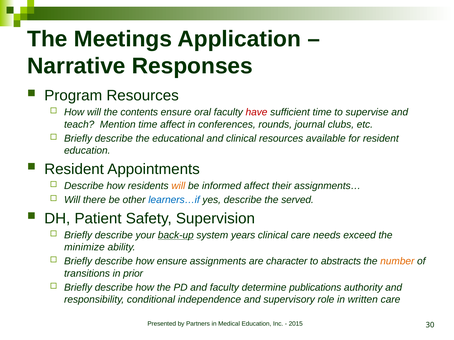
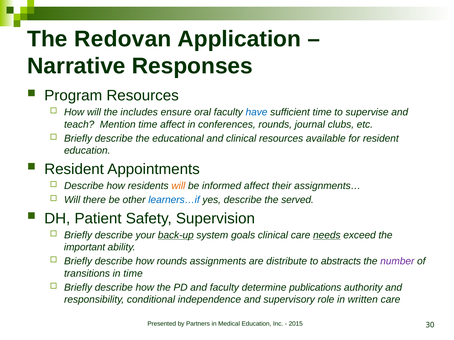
Meetings: Meetings -> Redovan
contents: contents -> includes
have colour: red -> blue
years: years -> goals
needs underline: none -> present
minimize: minimize -> important
how ensure: ensure -> rounds
character: character -> distribute
number colour: orange -> purple
in prior: prior -> time
